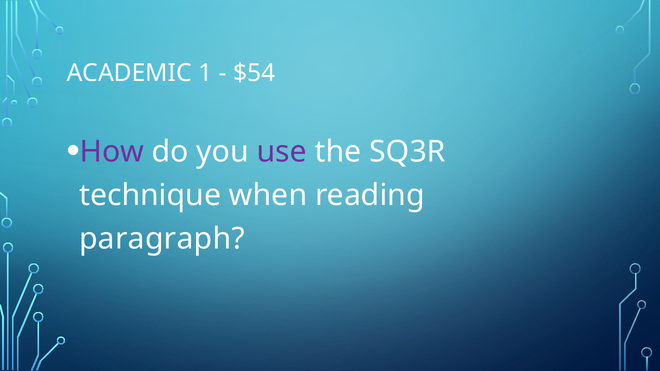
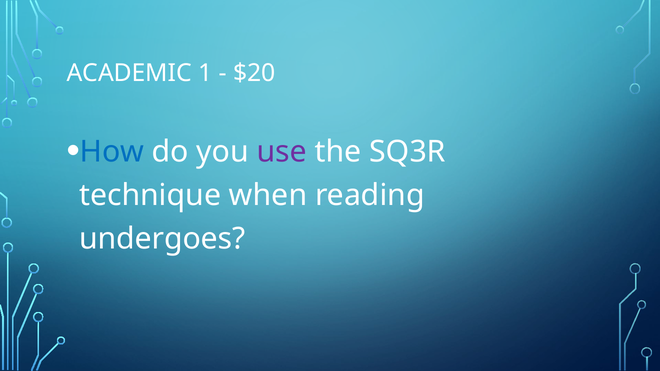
$54: $54 -> $20
How colour: purple -> blue
paragraph: paragraph -> undergoes
